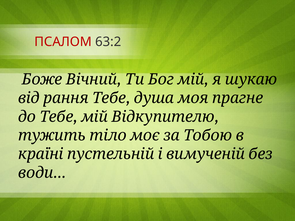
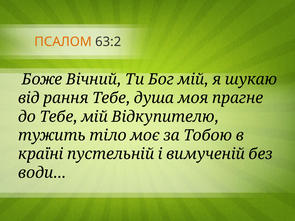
ПСАЛОМ colour: red -> orange
